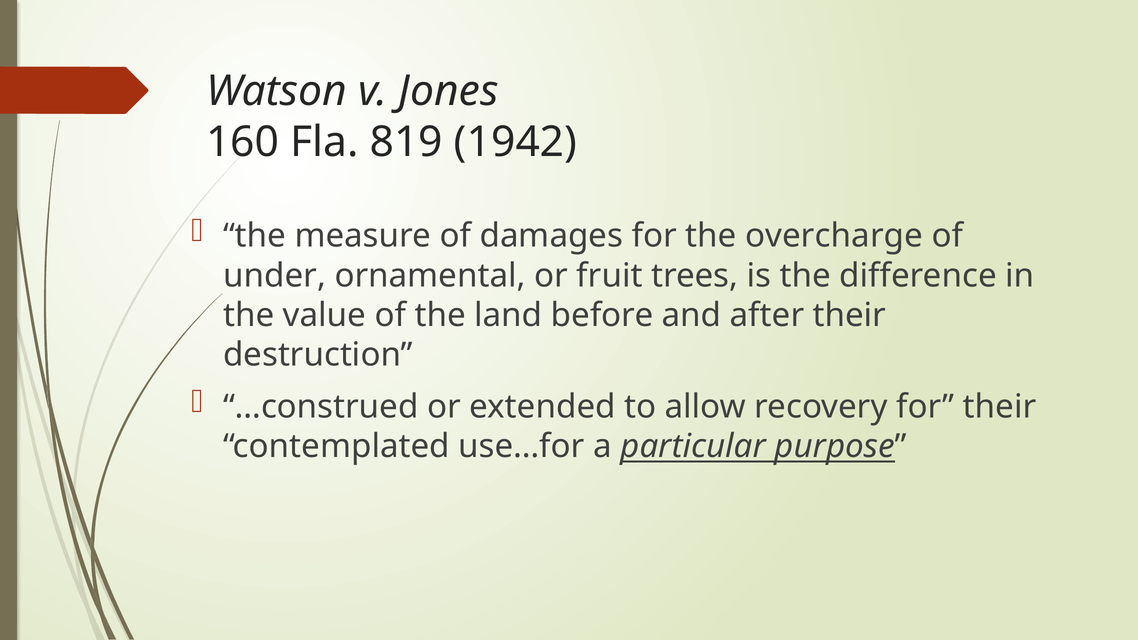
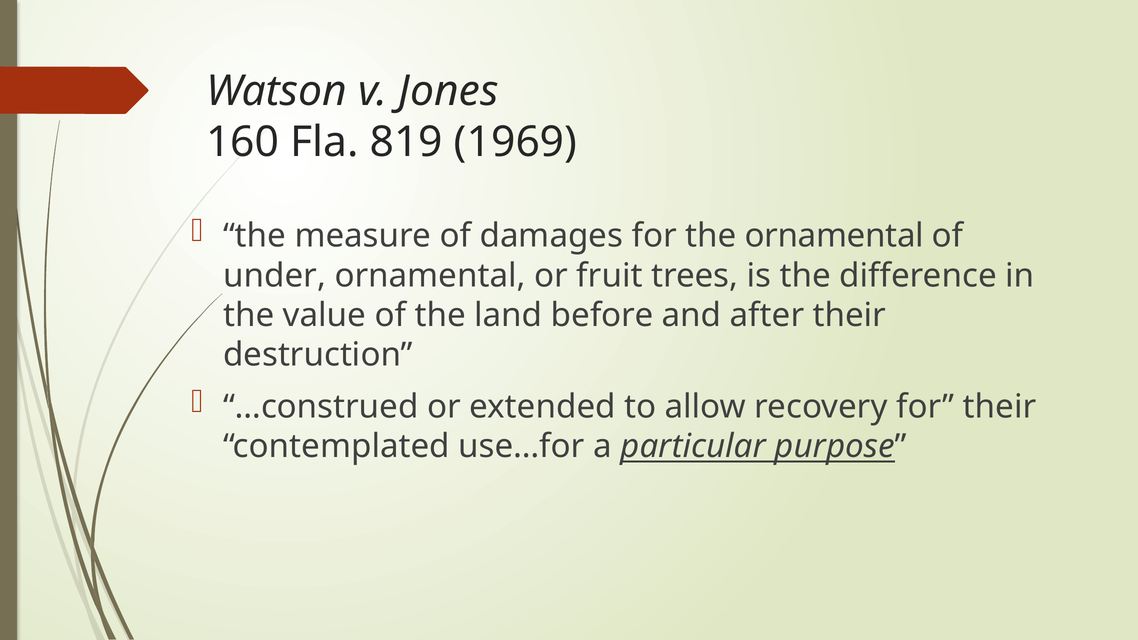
1942: 1942 -> 1969
the overcharge: overcharge -> ornamental
